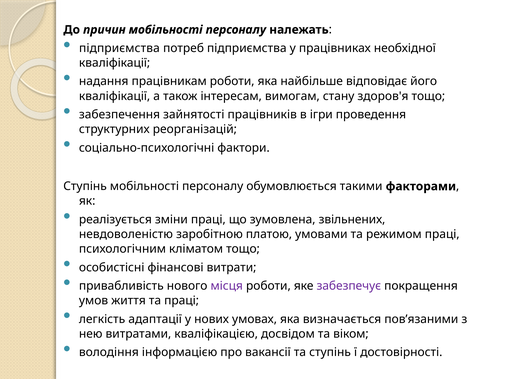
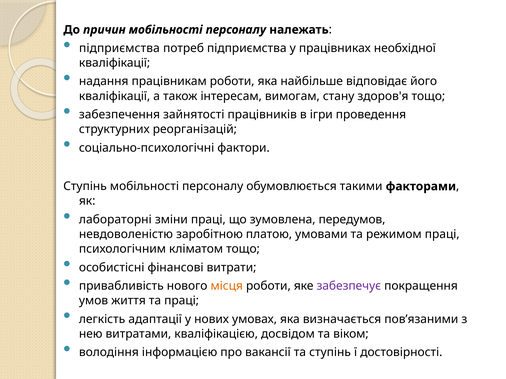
реалізується: реалізується -> лабораторні
звільнених: звільнених -> передумов
місця colour: purple -> orange
